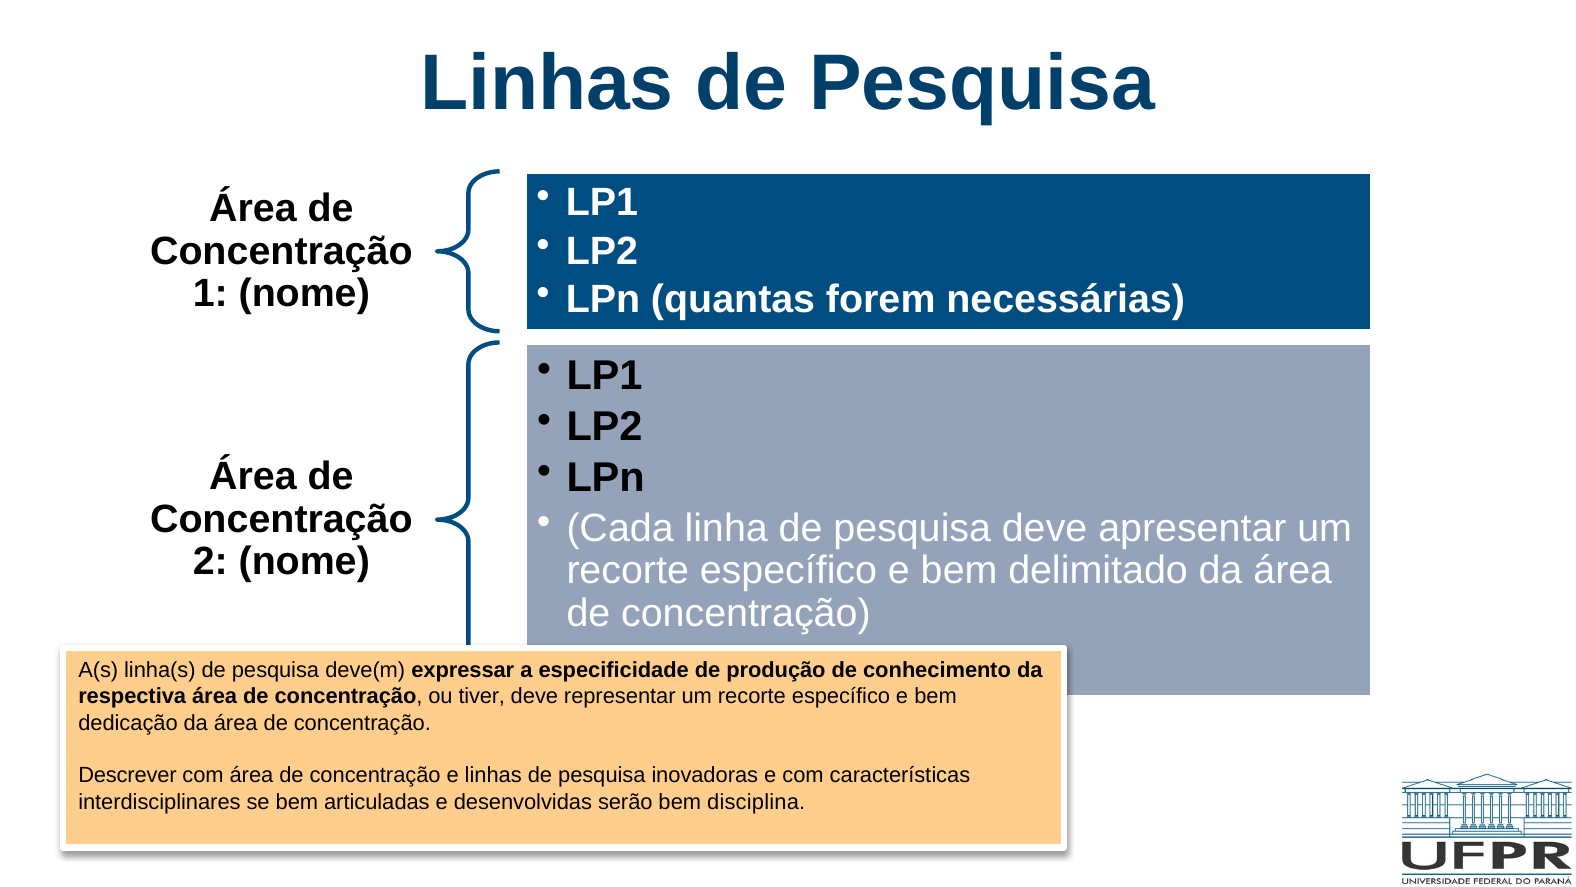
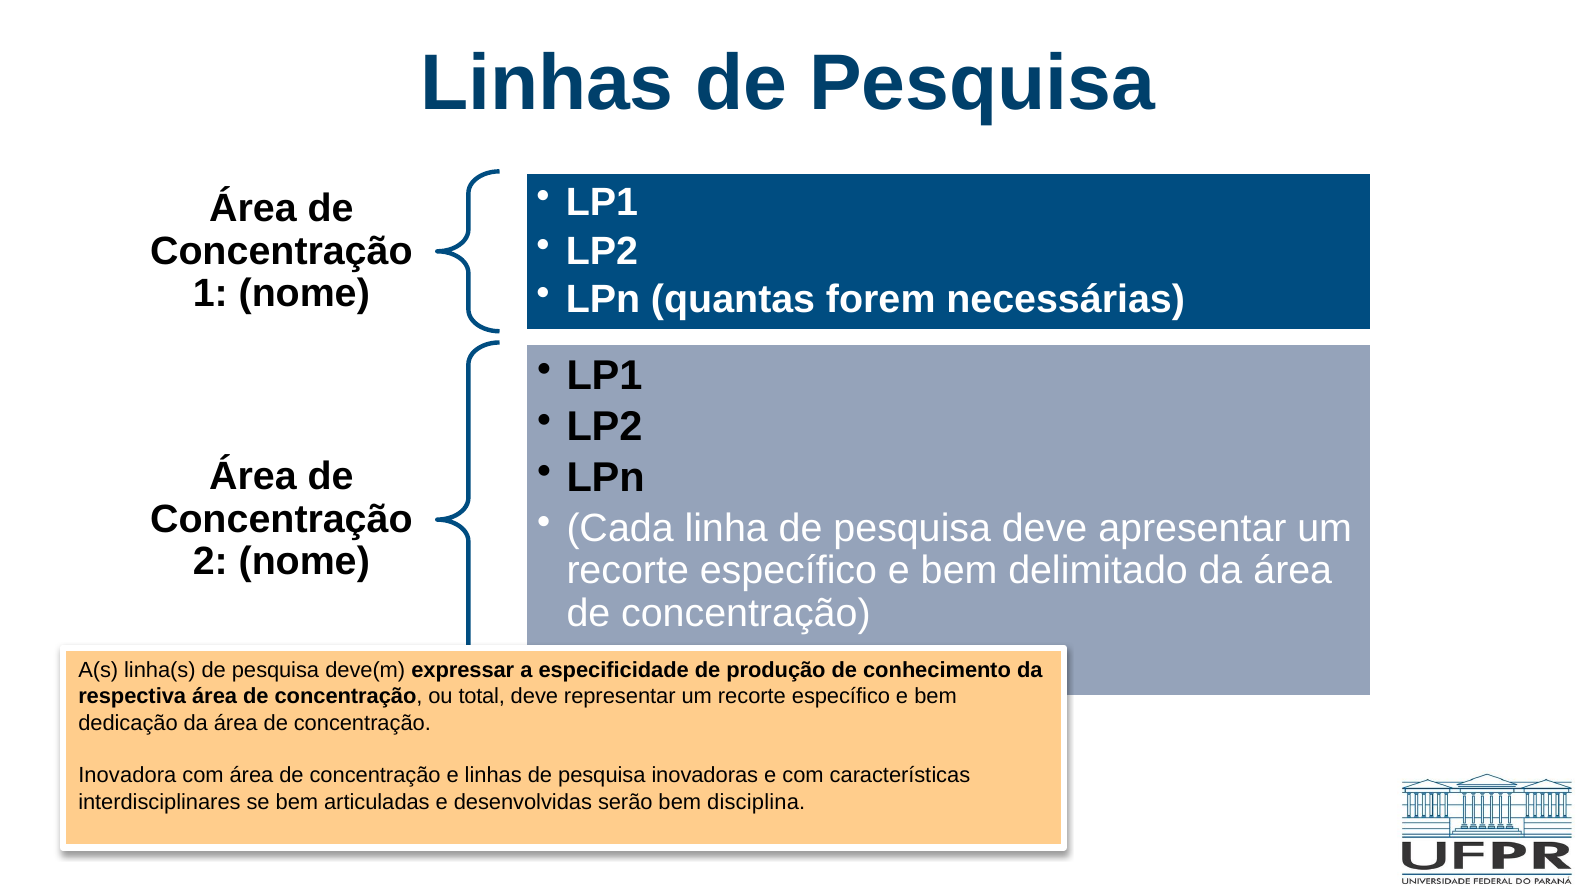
tiver: tiver -> total
Descrever: Descrever -> Inovadora
